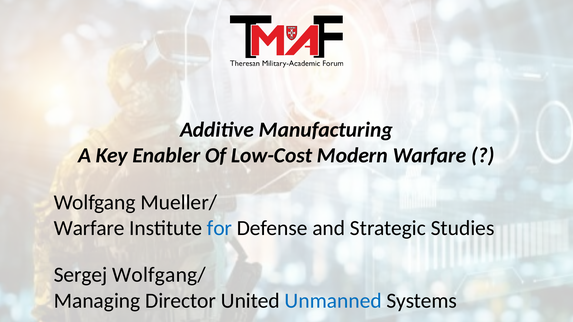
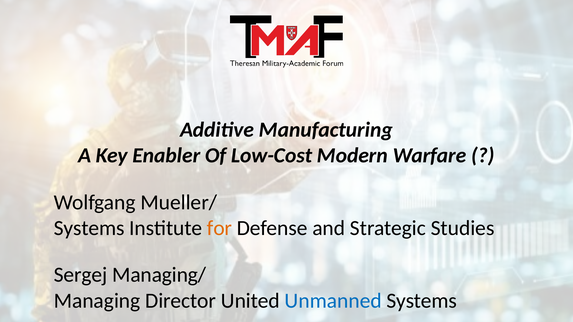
Warfare at (89, 228): Warfare -> Systems
for colour: blue -> orange
Wolfgang/: Wolfgang/ -> Managing/
